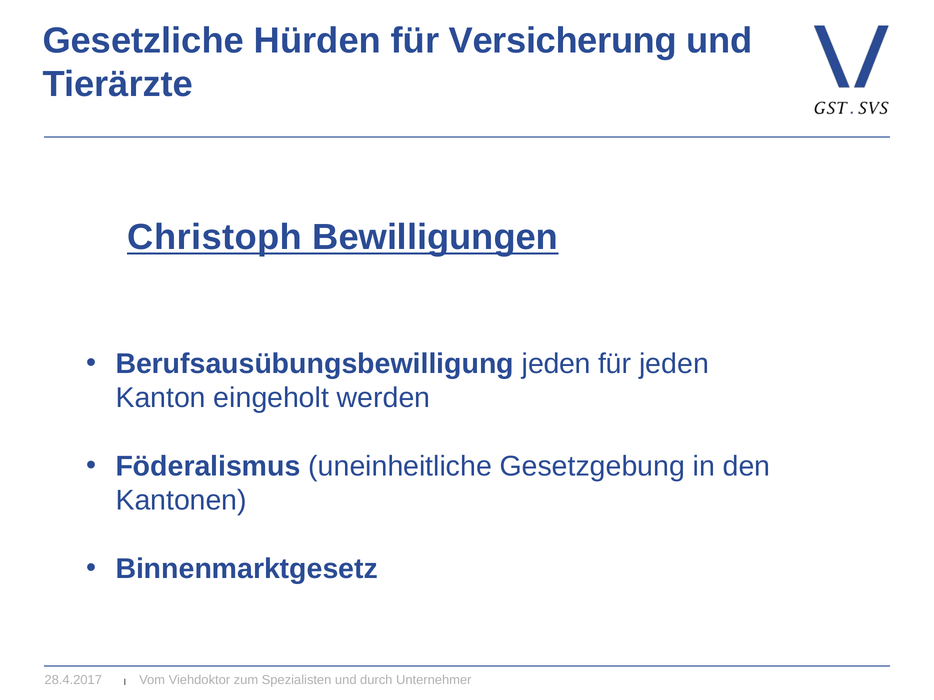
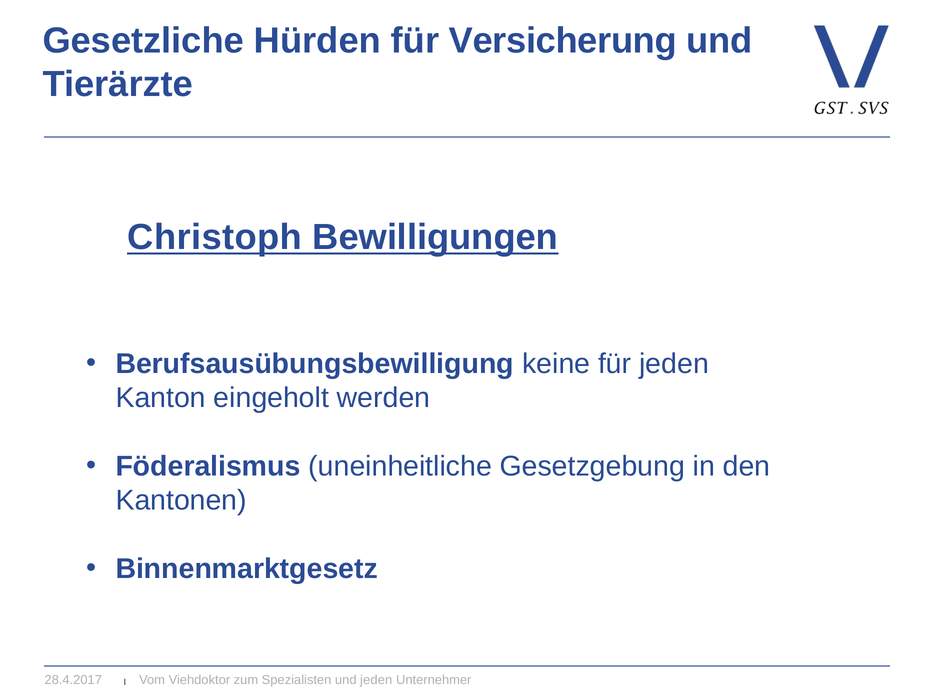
Berufsausübungsbewilligung jeden: jeden -> keine
und durch: durch -> jeden
